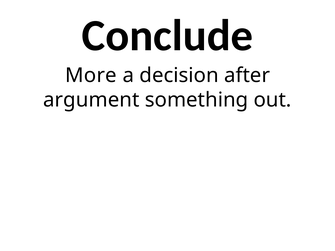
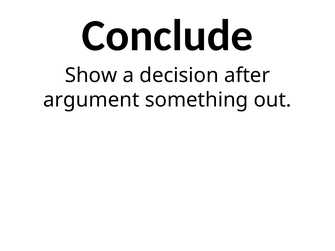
More: More -> Show
